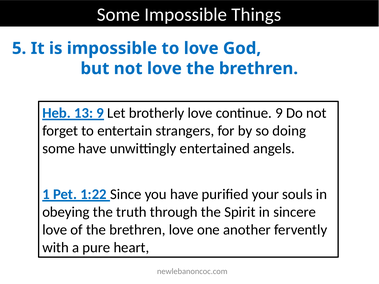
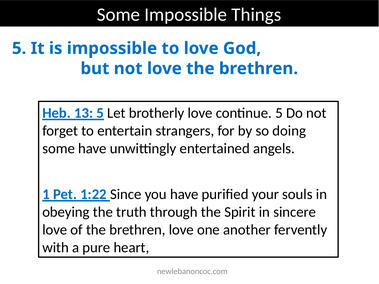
13 9: 9 -> 5
continue 9: 9 -> 5
